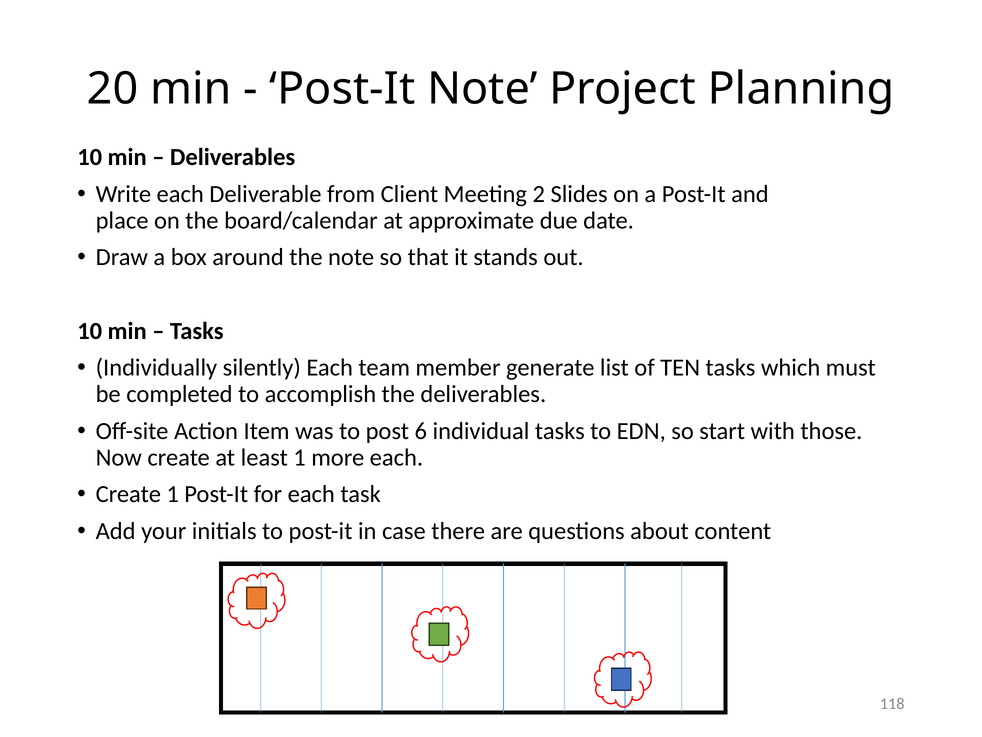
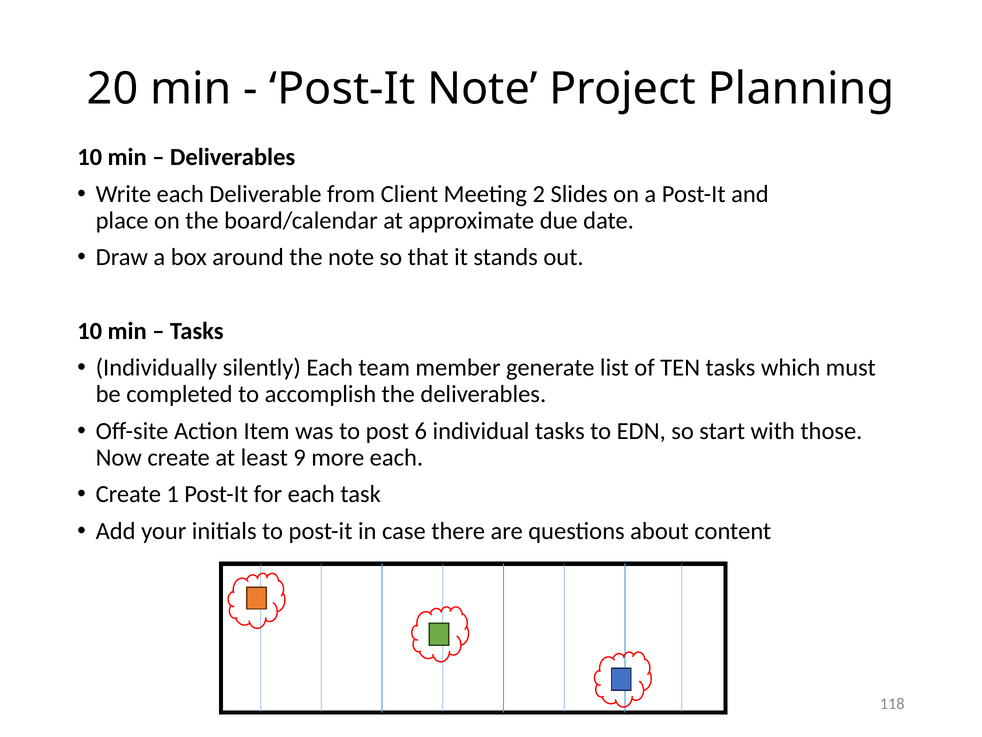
least 1: 1 -> 9
